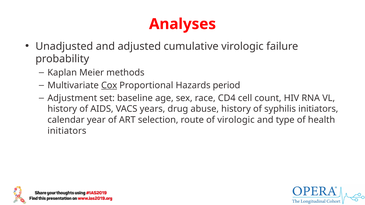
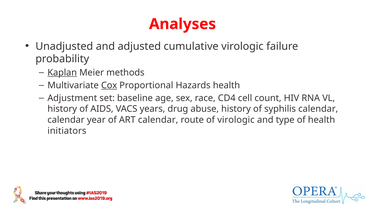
Kaplan underline: none -> present
Hazards period: period -> health
syphilis initiators: initiators -> calendar
ART selection: selection -> calendar
